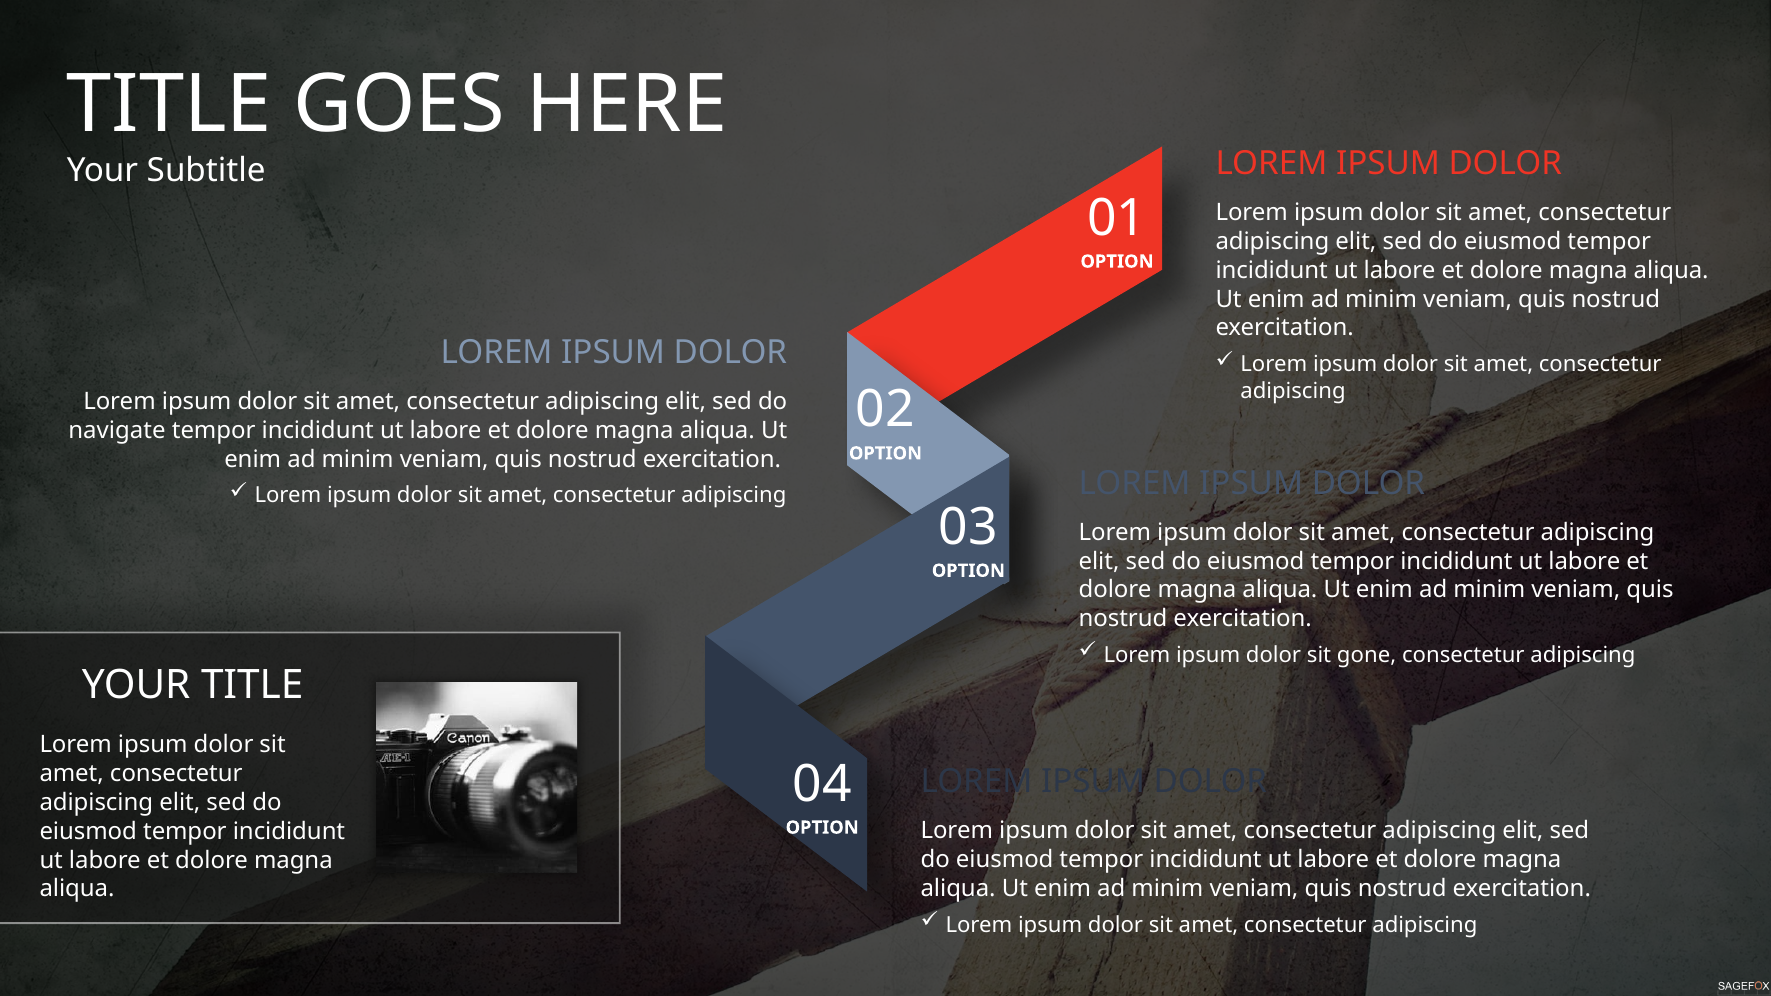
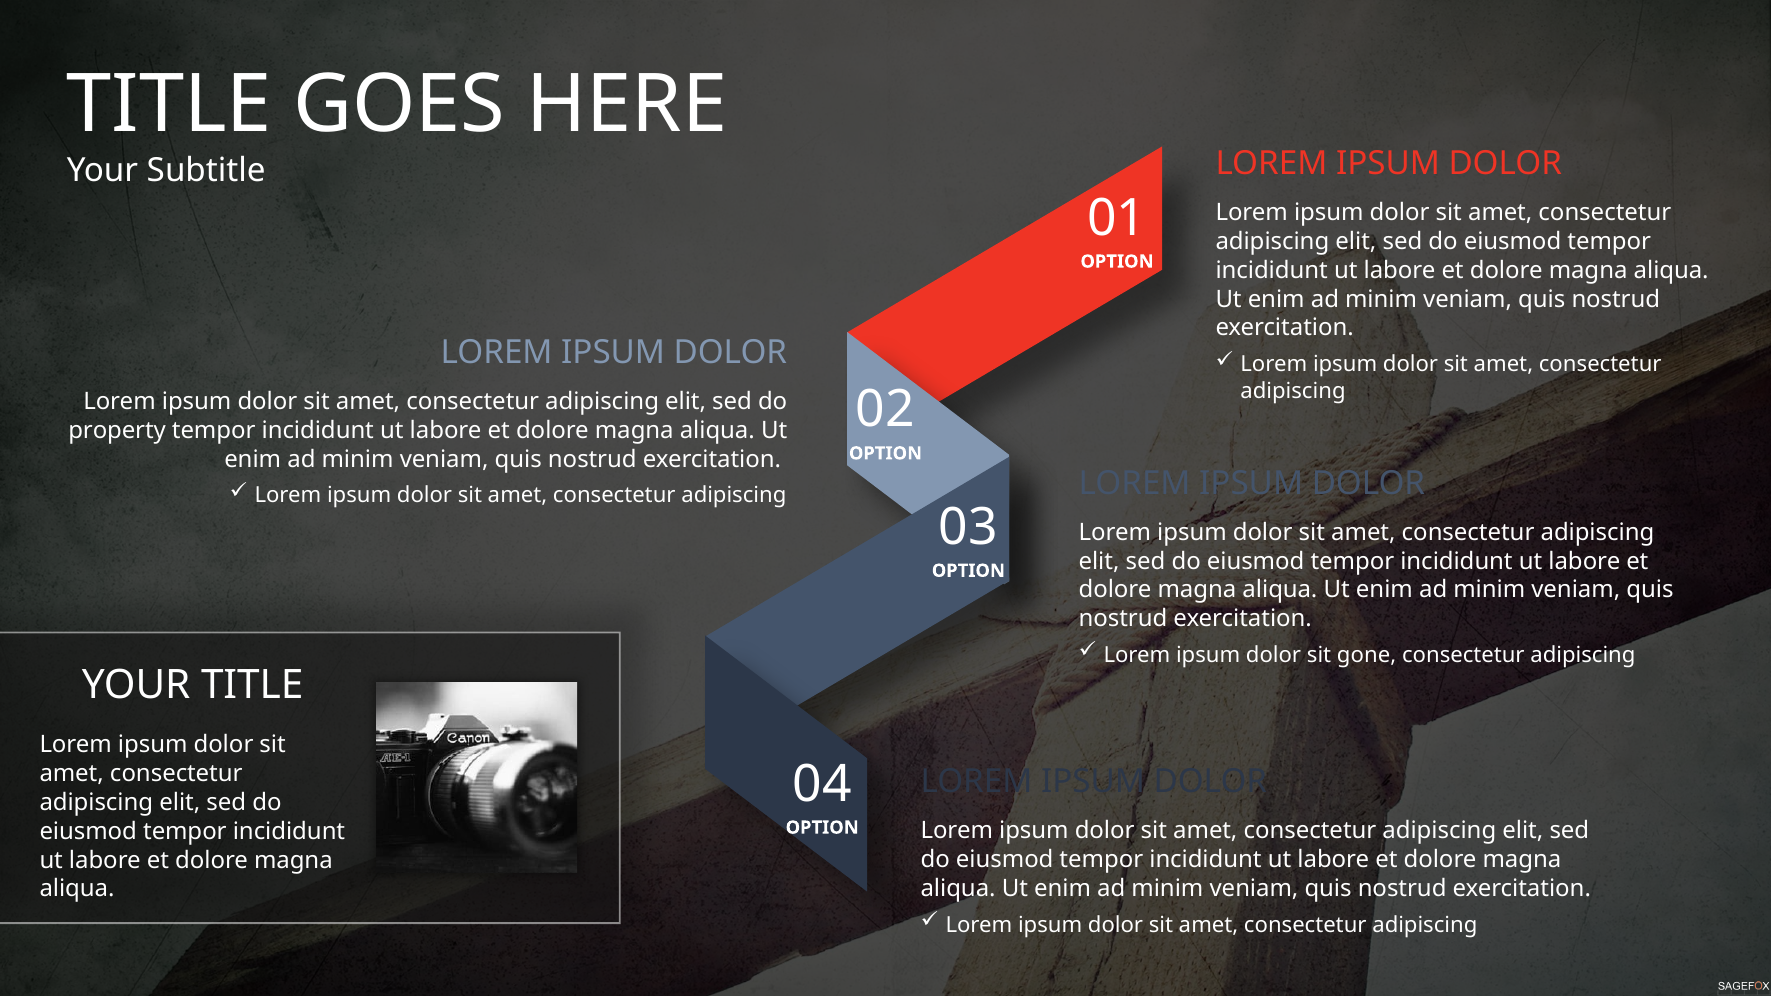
navigate: navigate -> property
